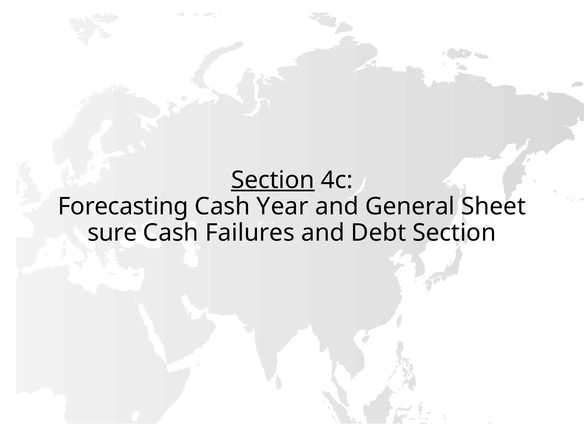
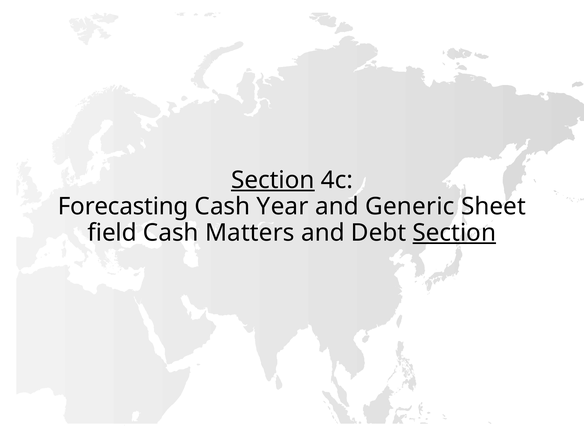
General: General -> Generic
sure: sure -> field
Failures: Failures -> Matters
Section at (454, 233) underline: none -> present
